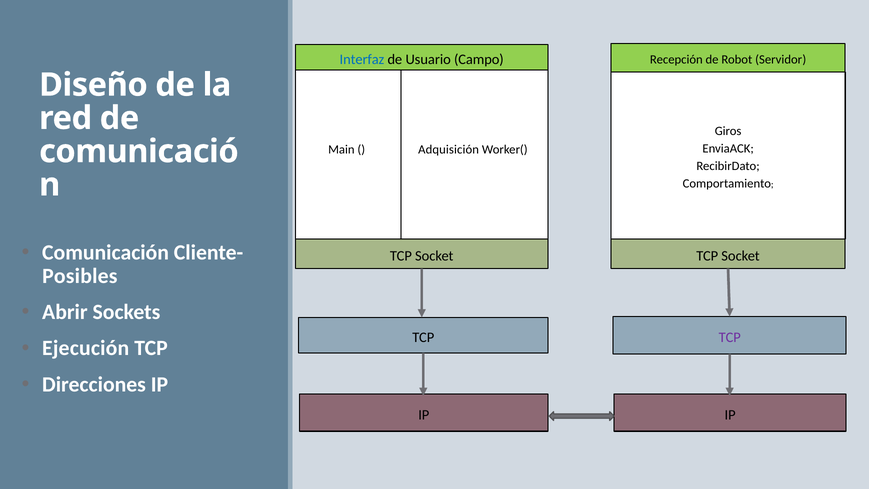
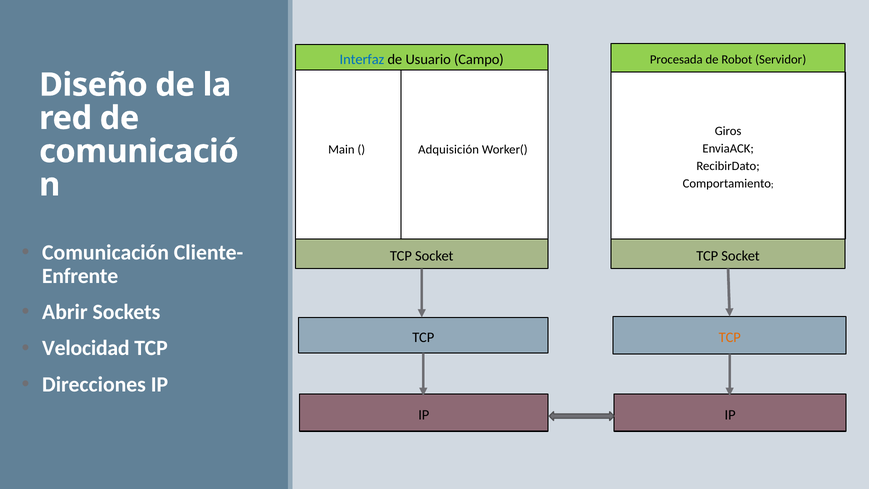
Recepción: Recepción -> Procesada
Posibles: Posibles -> Enfrente
TCP at (730, 337) colour: purple -> orange
Ejecución: Ejecución -> Velocidad
